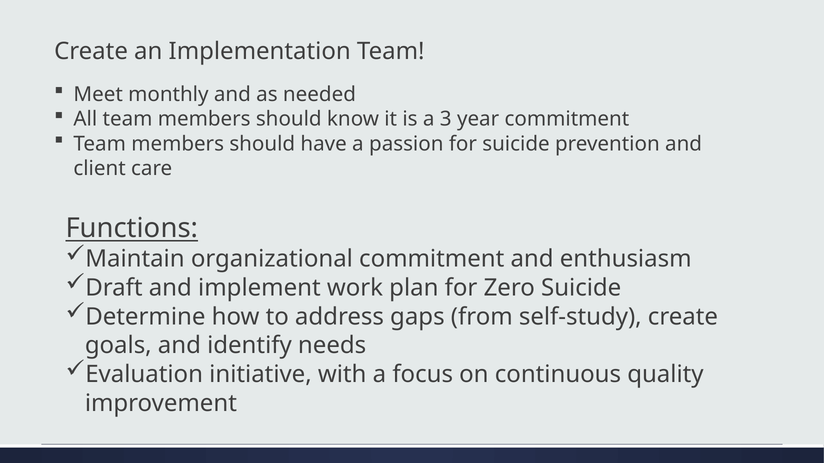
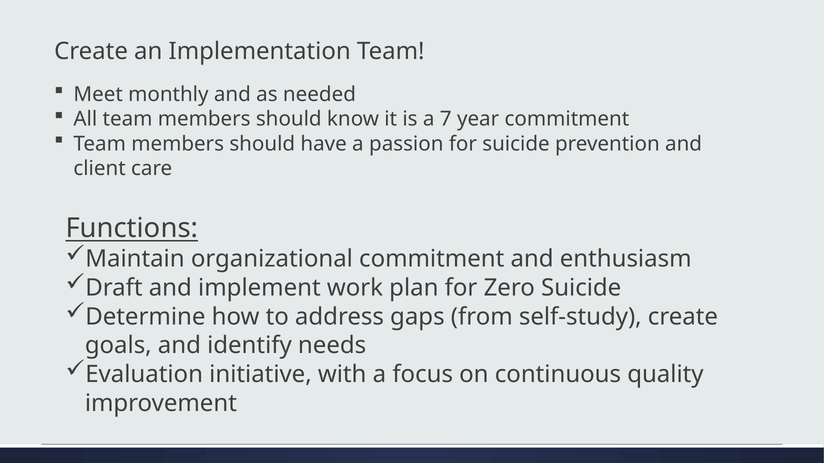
3: 3 -> 7
